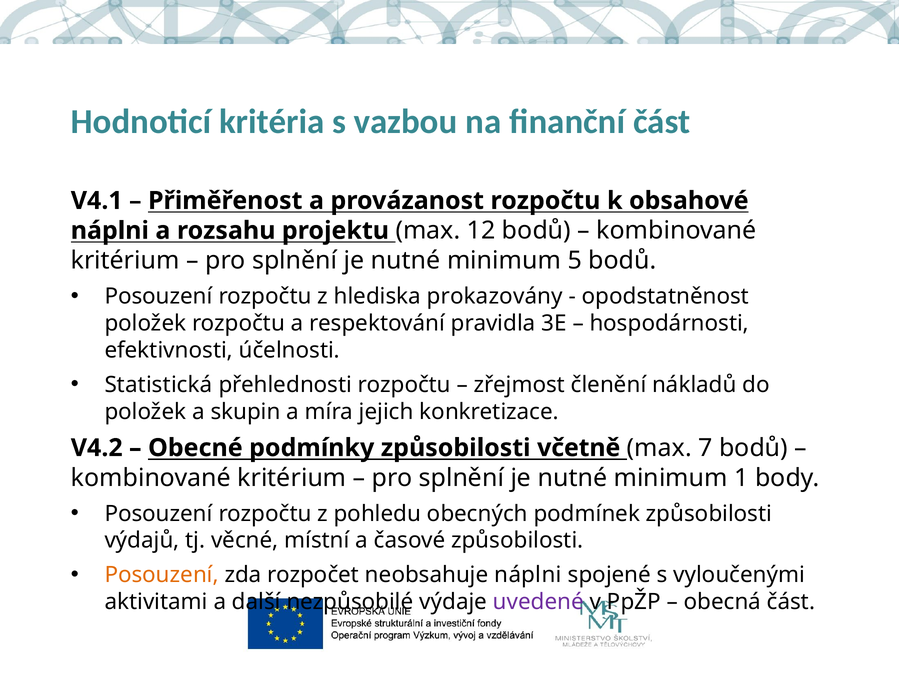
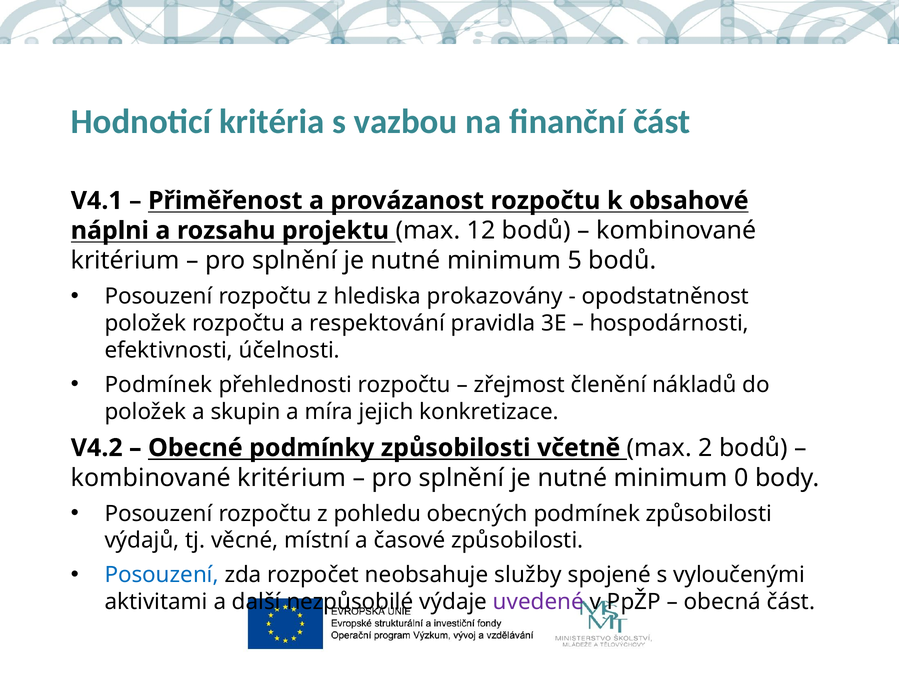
Statistická at (159, 385): Statistická -> Podmínek
7: 7 -> 2
1: 1 -> 0
Posouzení at (162, 575) colour: orange -> blue
neobsahuje náplni: náplni -> služby
